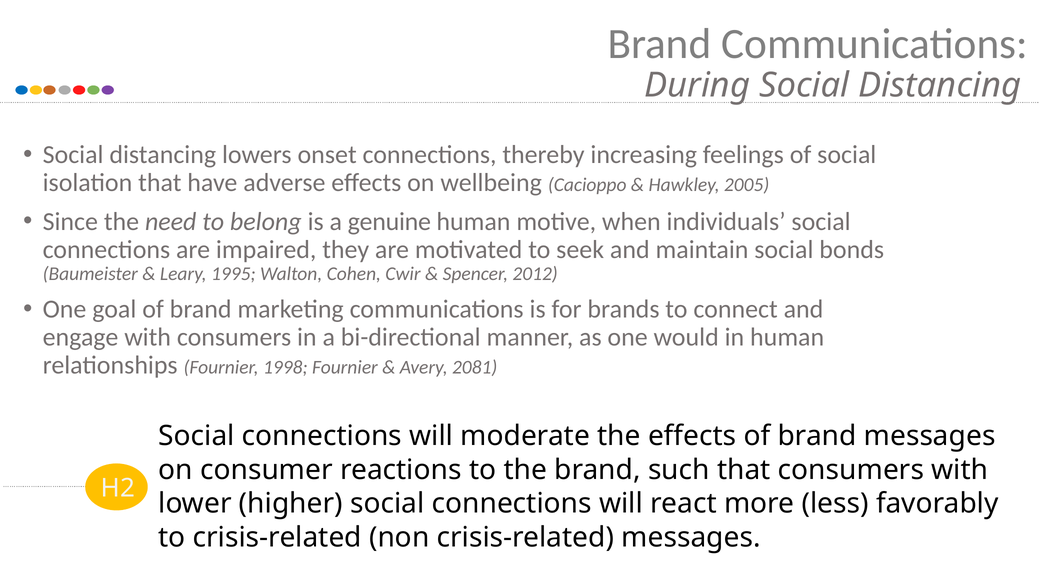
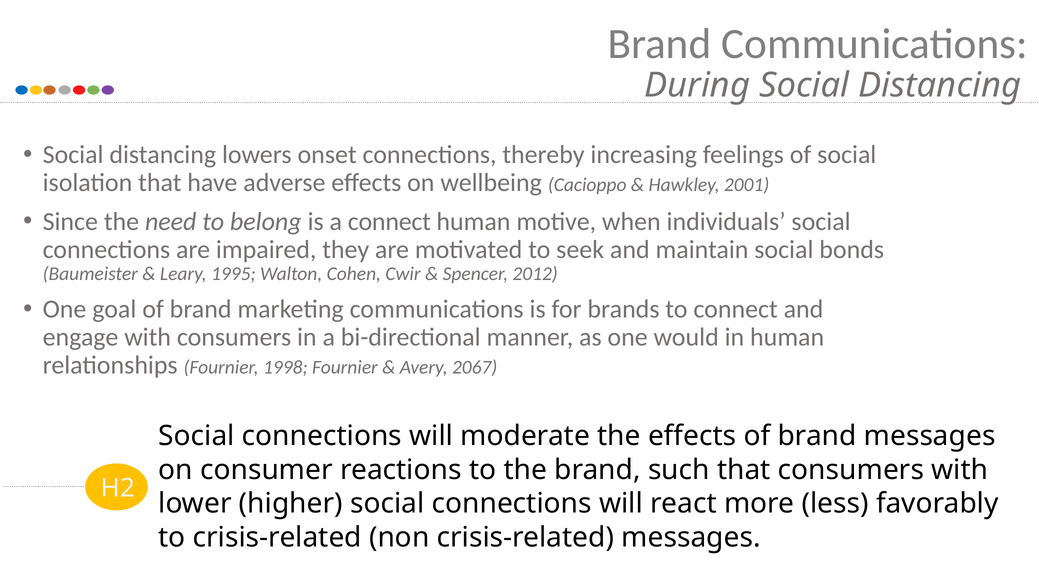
2005: 2005 -> 2001
a genuine: genuine -> connect
2081: 2081 -> 2067
